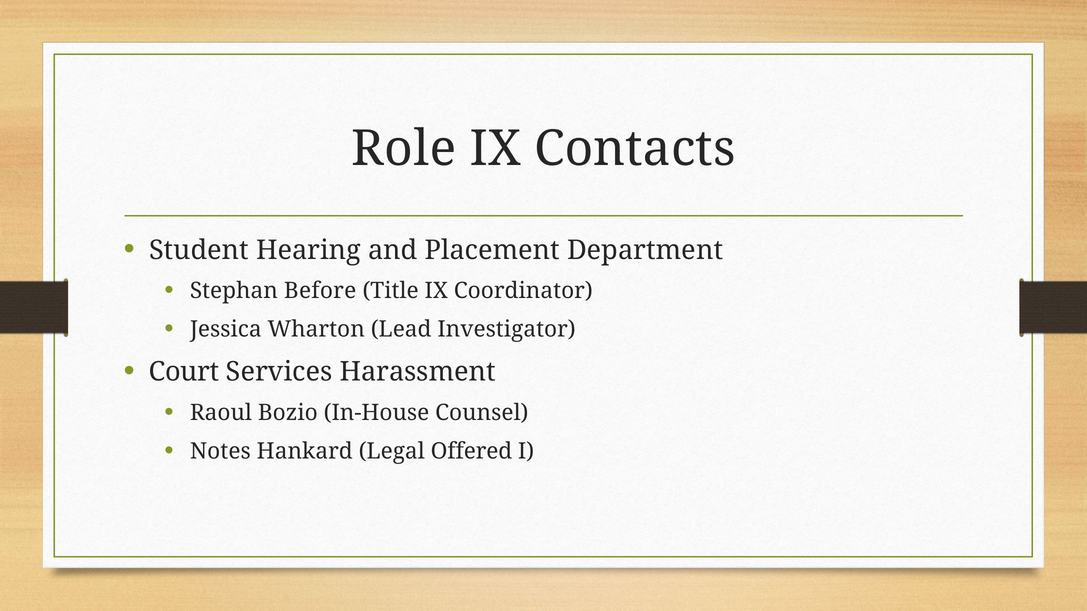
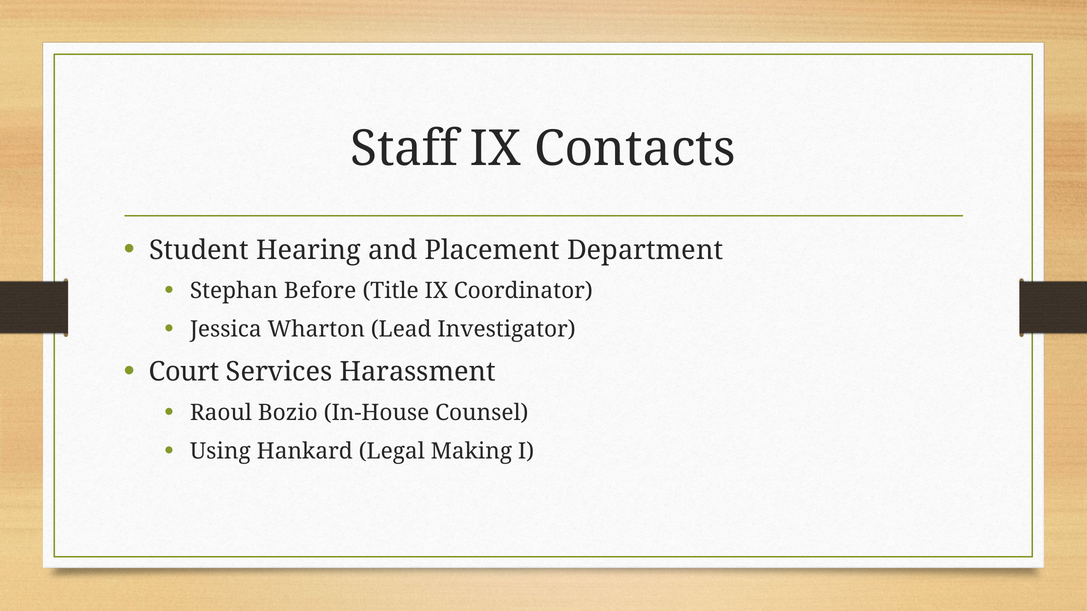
Role: Role -> Staff
Notes: Notes -> Using
Offered: Offered -> Making
